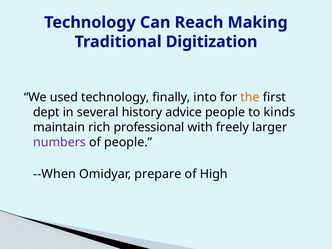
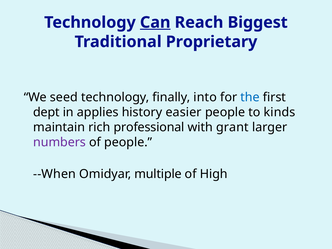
Can underline: none -> present
Making: Making -> Biggest
Digitization: Digitization -> Proprietary
used: used -> seed
the colour: orange -> blue
several: several -> applies
advice: advice -> easier
freely: freely -> grant
prepare: prepare -> multiple
